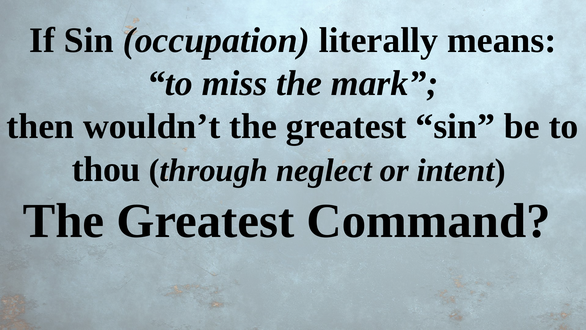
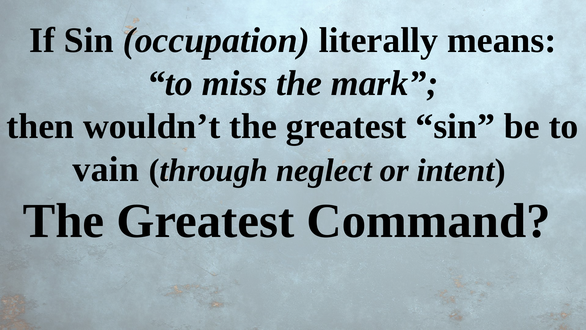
thou: thou -> vain
